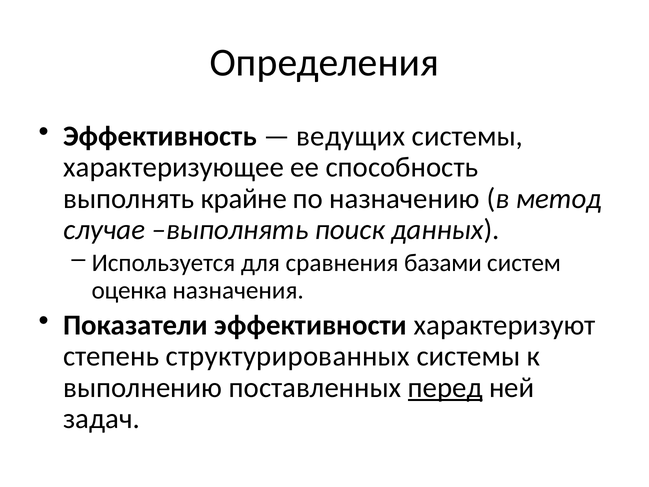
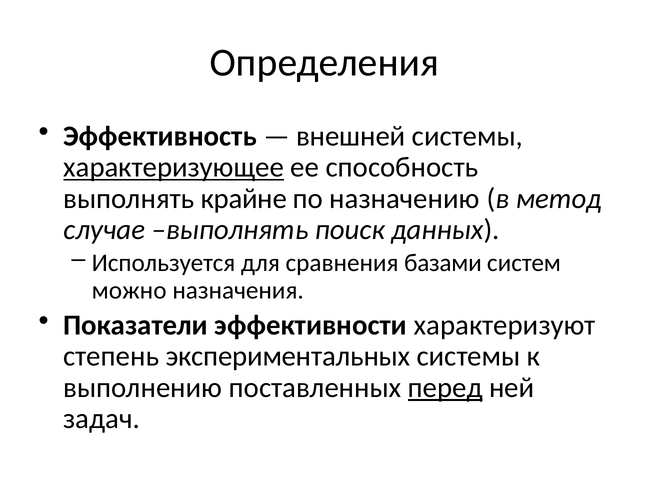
ведущих: ведущих -> внешней
характеризующее underline: none -> present
оценка: оценка -> можно
структурированных: структурированных -> экспериментальных
